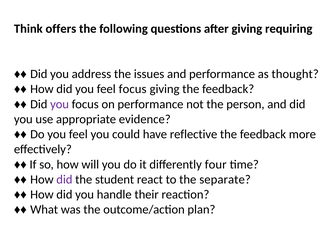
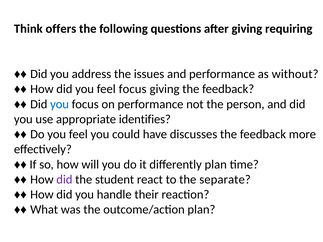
thought: thought -> without
you at (60, 104) colour: purple -> blue
evidence: evidence -> identifies
reflective: reflective -> discusses
differently four: four -> plan
